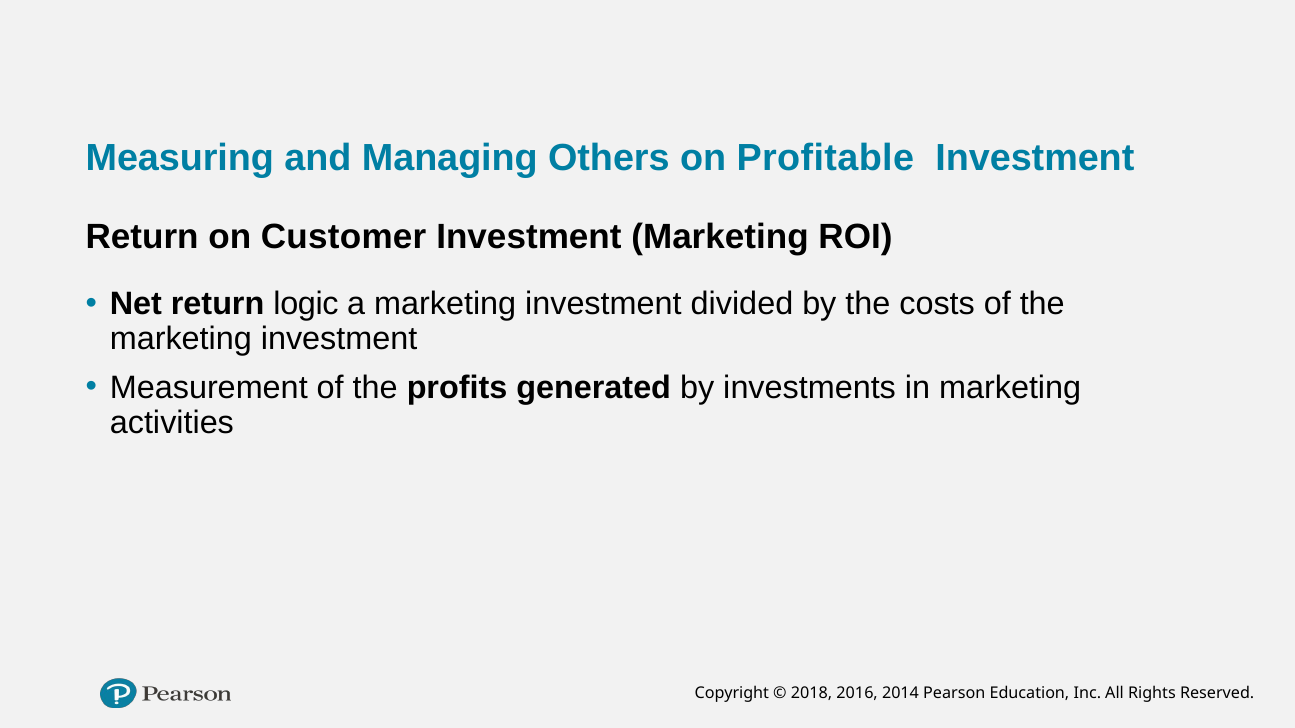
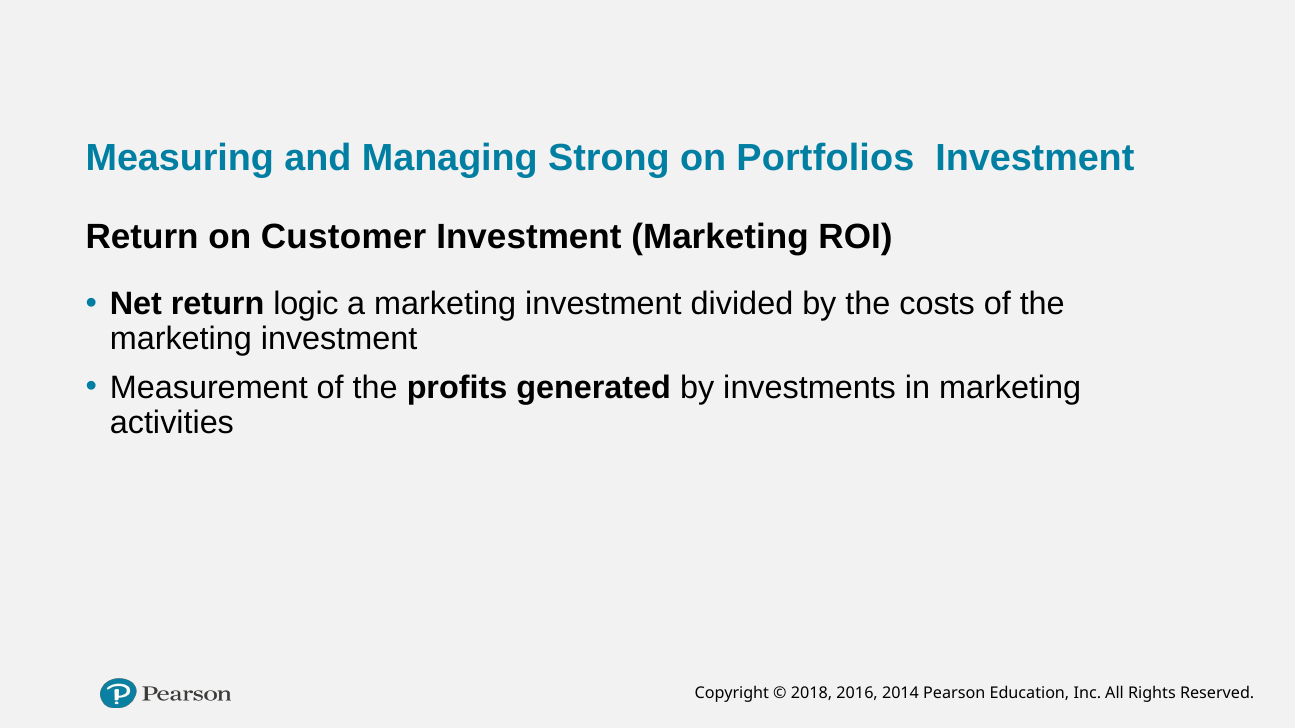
Others: Others -> Strong
Profitable: Profitable -> Portfolios
